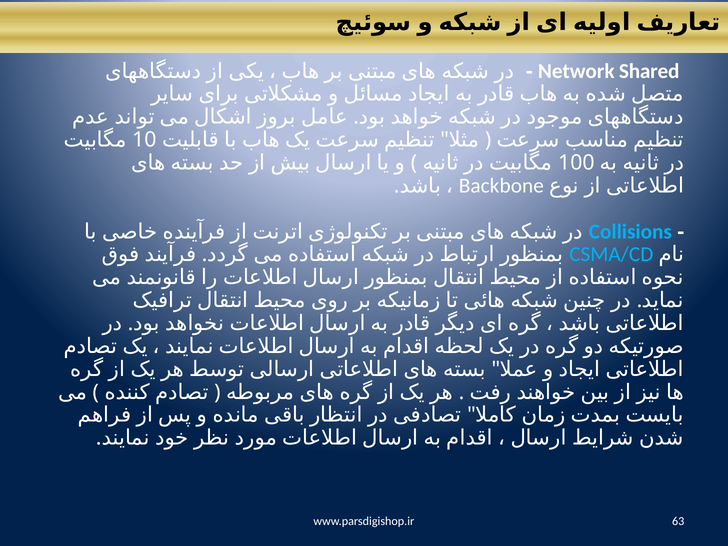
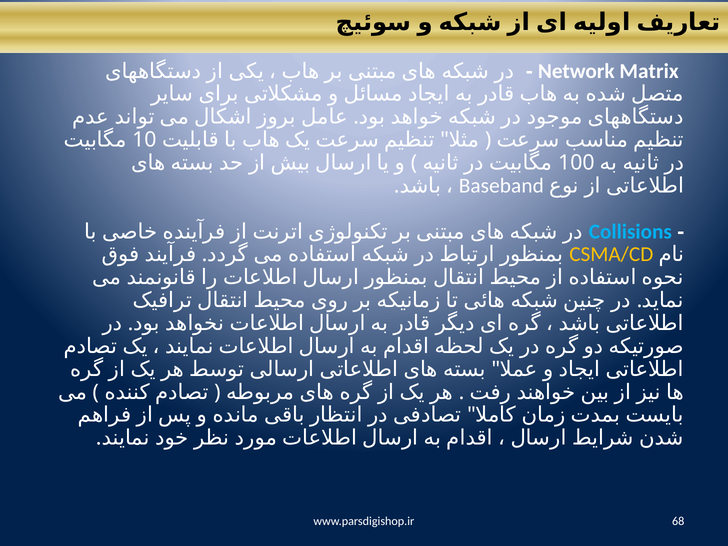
Shared: Shared -> Matrix
Backbone: Backbone -> Baseband
CSMA/CD colour: light blue -> yellow
63: 63 -> 68
